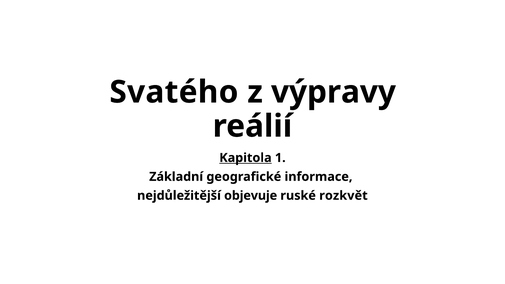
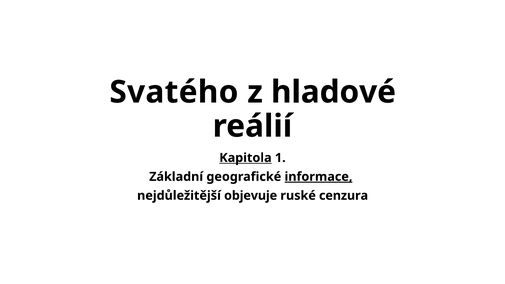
výpravy: výpravy -> hladové
informace underline: none -> present
rozkvět: rozkvět -> cenzura
